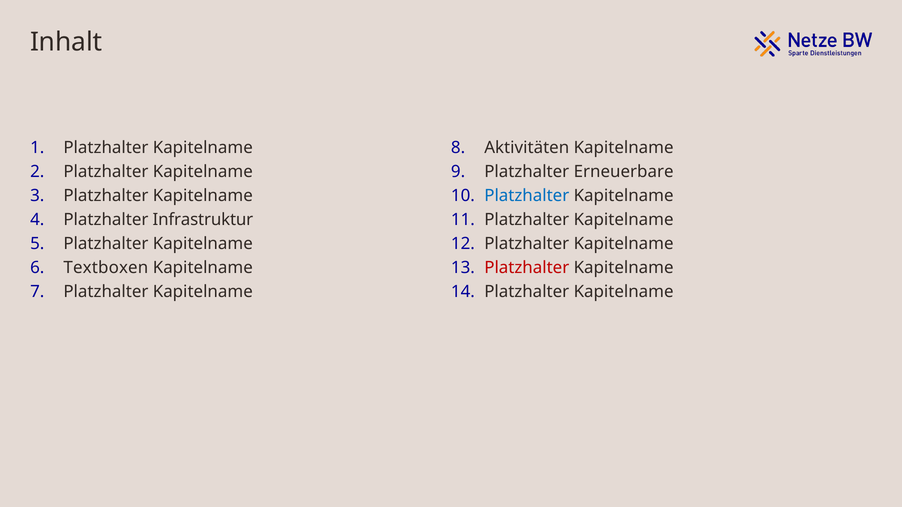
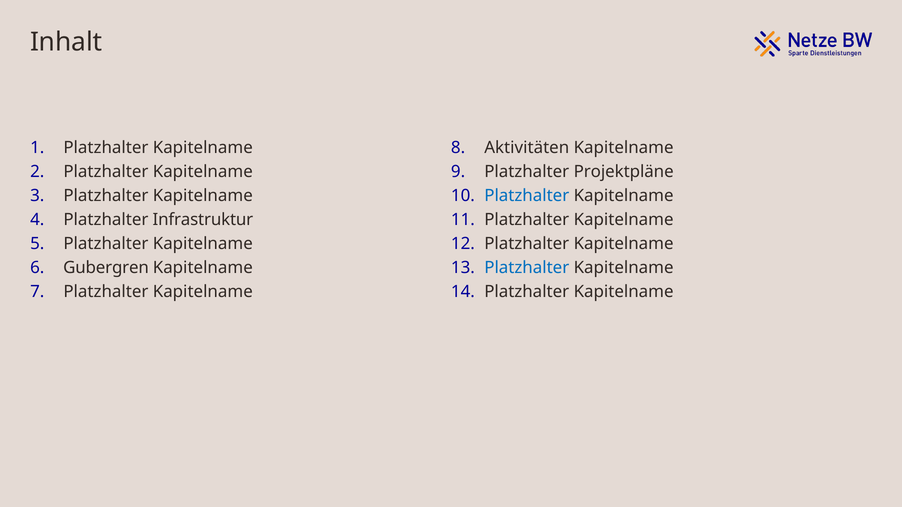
Erneuerbare: Erneuerbare -> Projektpläne
Textboxen: Textboxen -> Gubergren
Platzhalter at (527, 268) colour: red -> blue
